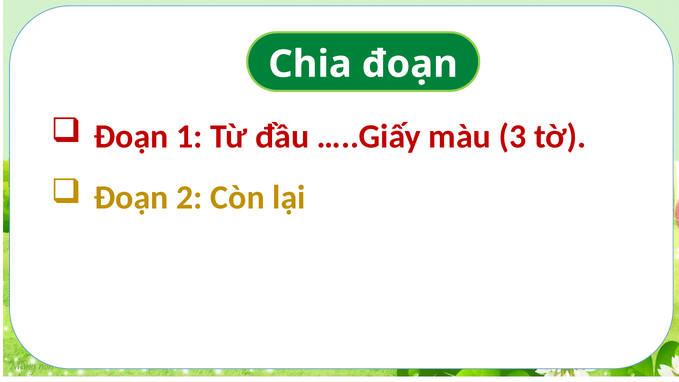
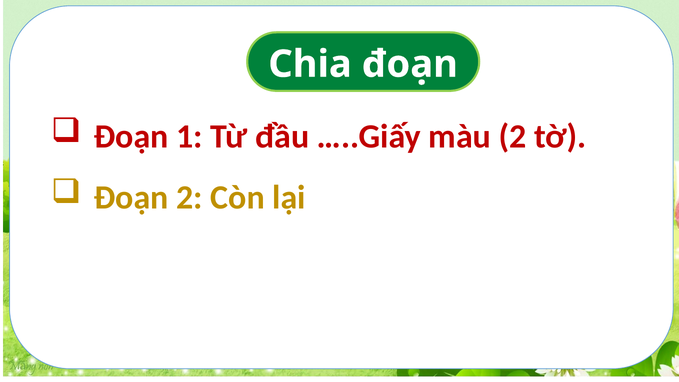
màu 3: 3 -> 2
